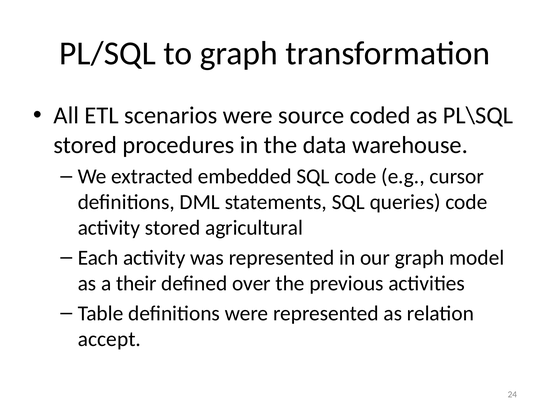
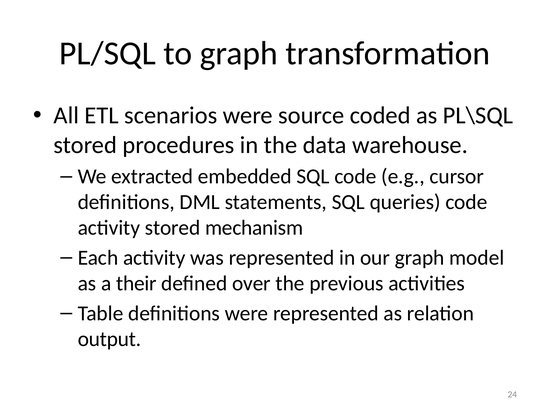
agricultural: agricultural -> mechanism
accept: accept -> output
